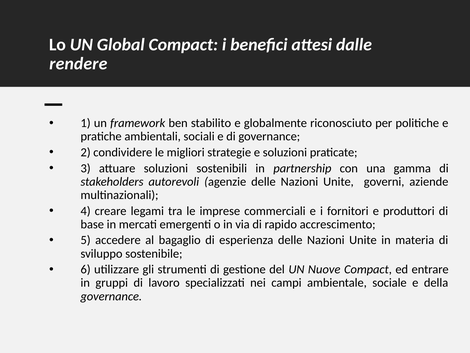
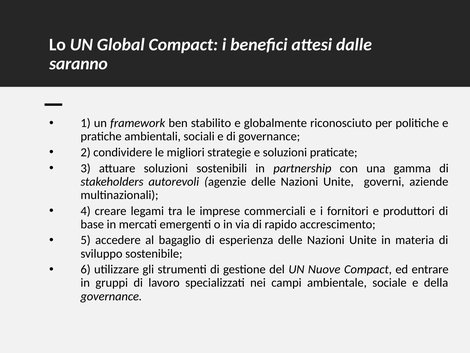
rendere: rendere -> saranno
